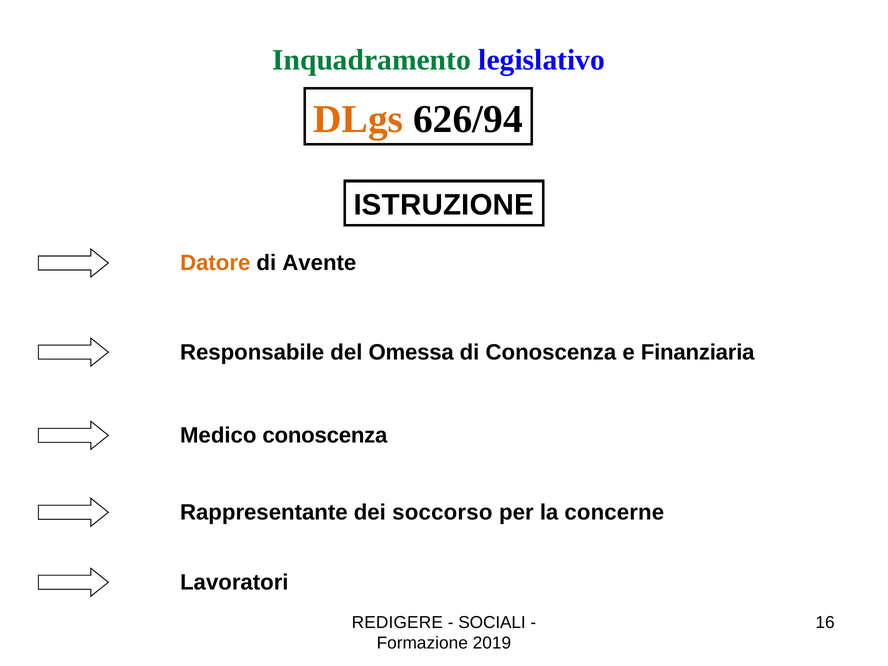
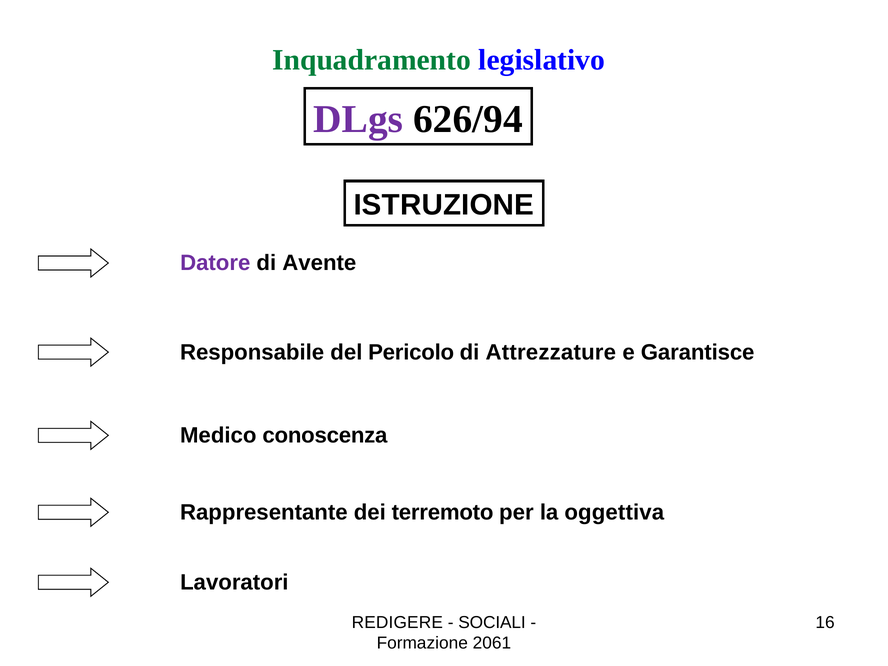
DLgs colour: orange -> purple
Datore colour: orange -> purple
Omessa: Omessa -> Pericolo
di Conoscenza: Conoscenza -> Attrezzature
Finanziaria: Finanziaria -> Garantisce
soccorso: soccorso -> terremoto
concerne: concerne -> oggettiva
2019: 2019 -> 2061
